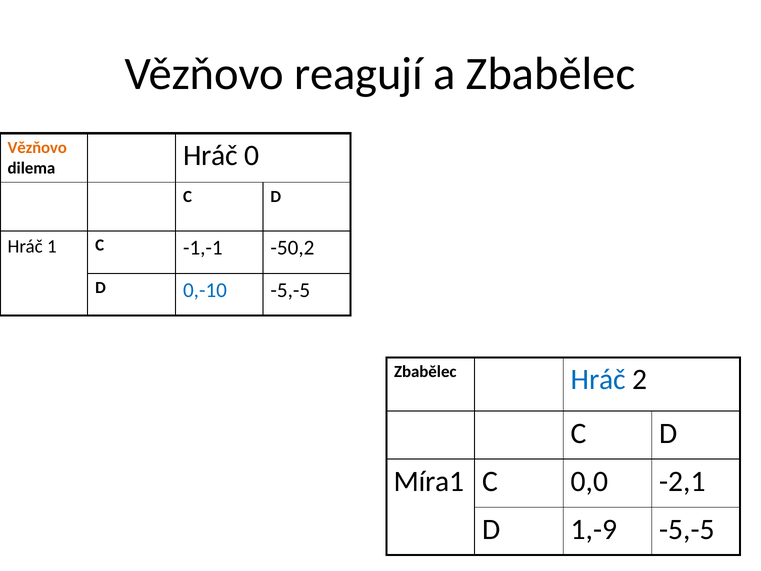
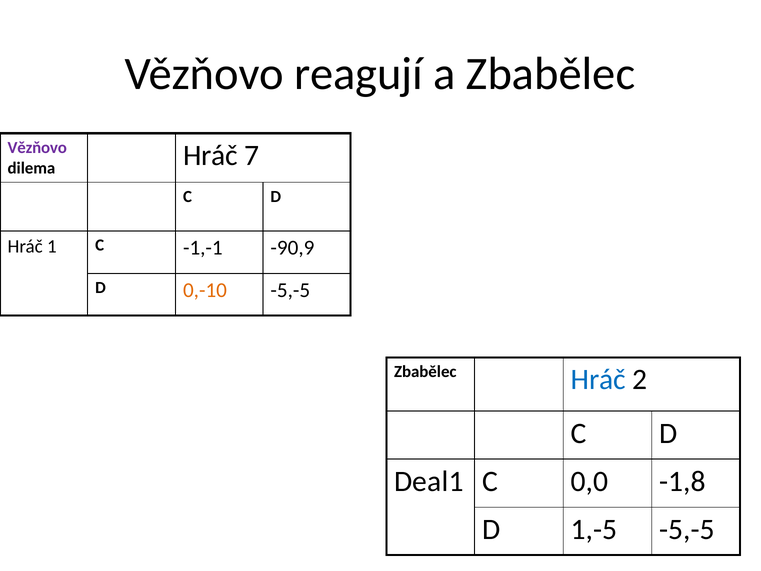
Vězňovo at (37, 148) colour: orange -> purple
0: 0 -> 7
-50,2: -50,2 -> -90,9
0,-10 colour: blue -> orange
Míra1: Míra1 -> Deal1
-2,1: -2,1 -> -1,8
1,-9: 1,-9 -> 1,-5
